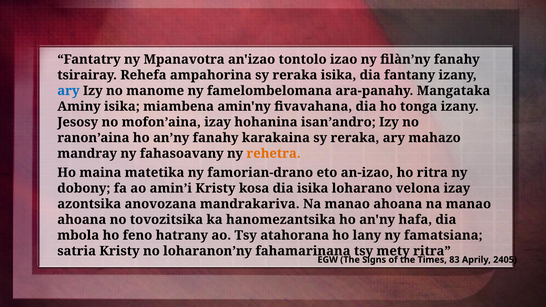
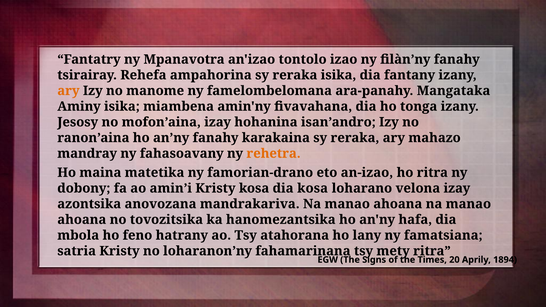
ary at (68, 91) colour: blue -> orange
dia isika: isika -> kosa
83: 83 -> 20
2405: 2405 -> 1894
